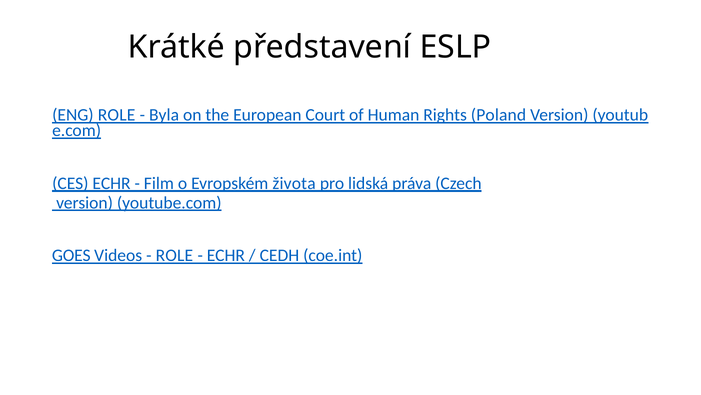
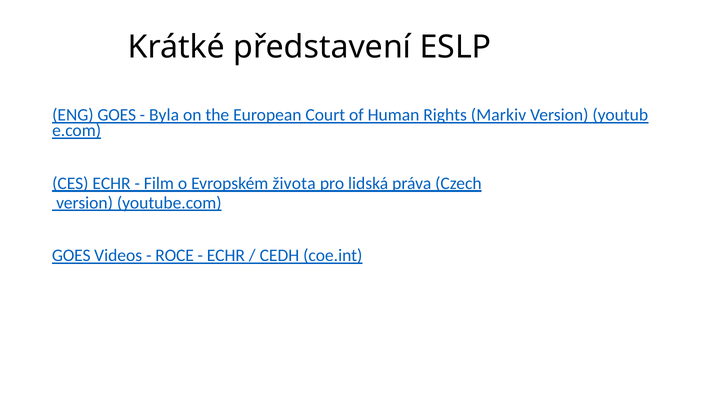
ENG ROLE: ROLE -> GOES
Poland: Poland -> Markiv
ROLE at (174, 255): ROLE -> ROCE
